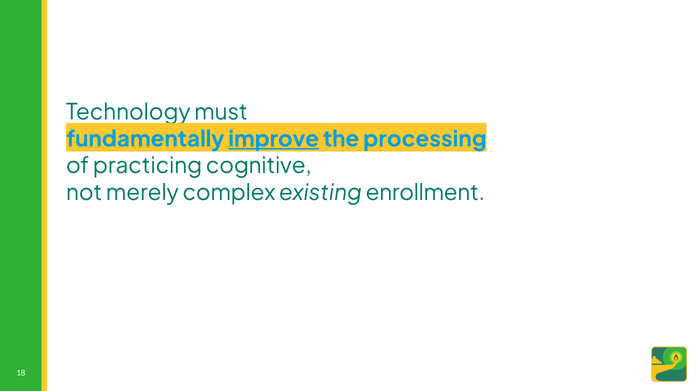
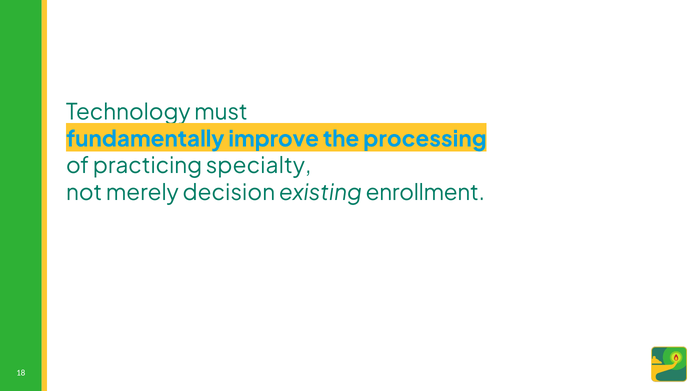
improve underline: present -> none
cognitive: cognitive -> specialty
complex: complex -> decision
